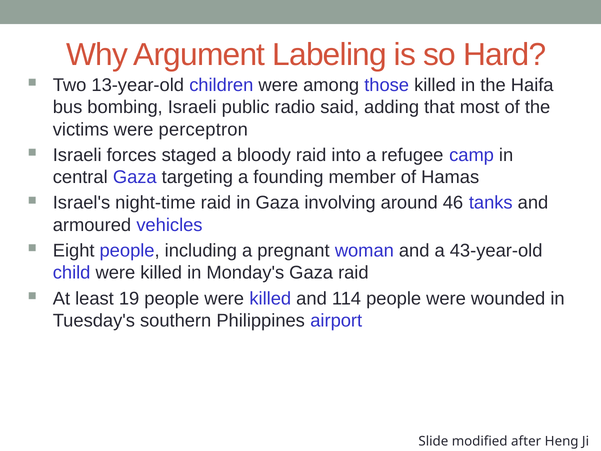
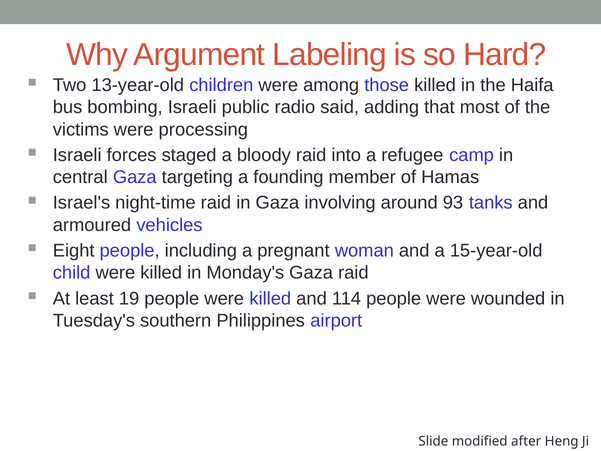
perceptron: perceptron -> processing
46: 46 -> 93
43-year-old: 43-year-old -> 15-year-old
